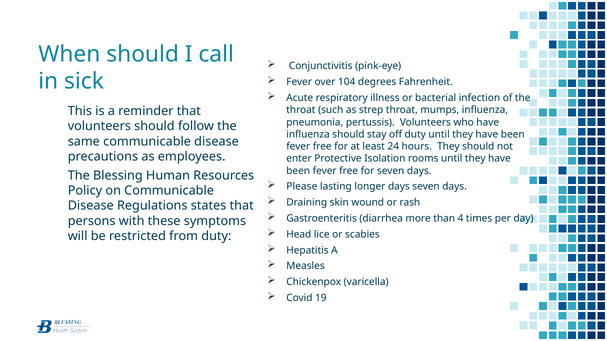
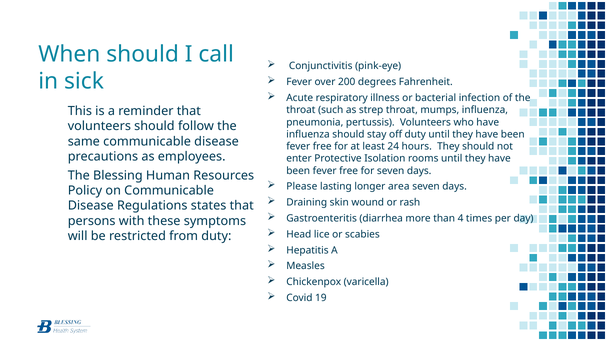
104: 104 -> 200
longer days: days -> area
